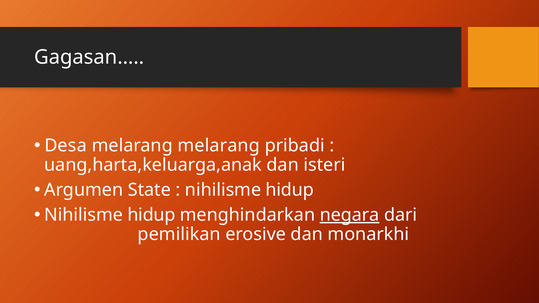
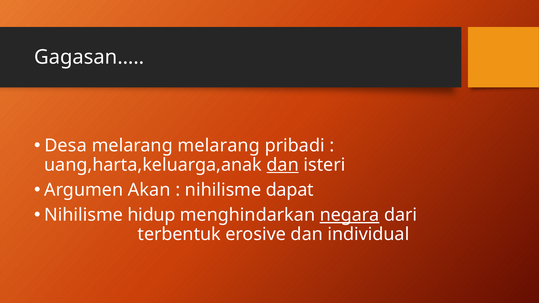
dan at (283, 165) underline: none -> present
State: State -> Akan
hidup at (290, 190): hidup -> dapat
pemilikan: pemilikan -> terbentuk
monarkhi: monarkhi -> individual
